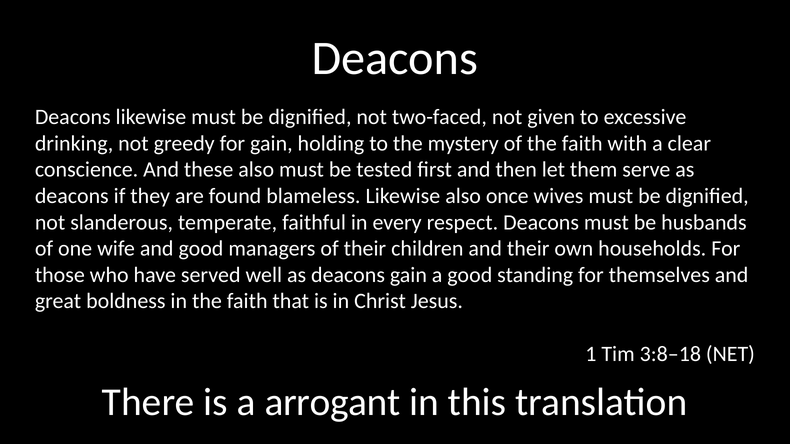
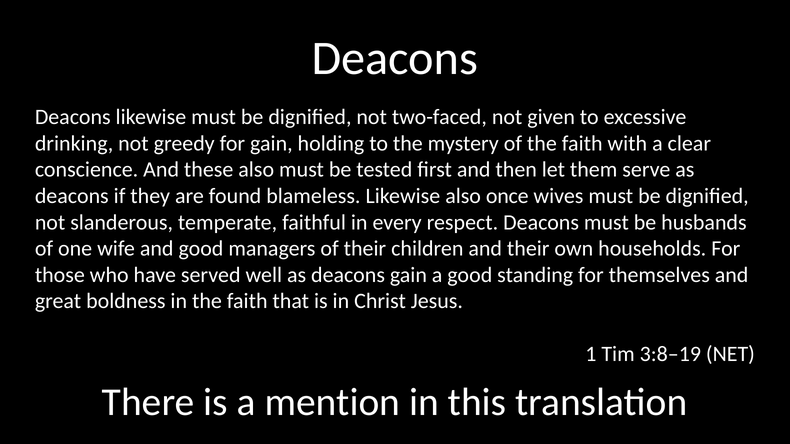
3:8–18: 3:8–18 -> 3:8–19
arrogant: arrogant -> mention
